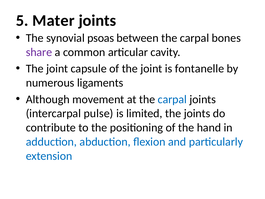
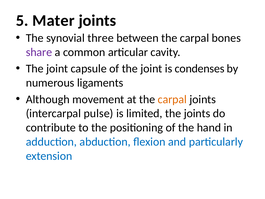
psoas: psoas -> three
fontanelle: fontanelle -> condenses
carpal at (172, 99) colour: blue -> orange
